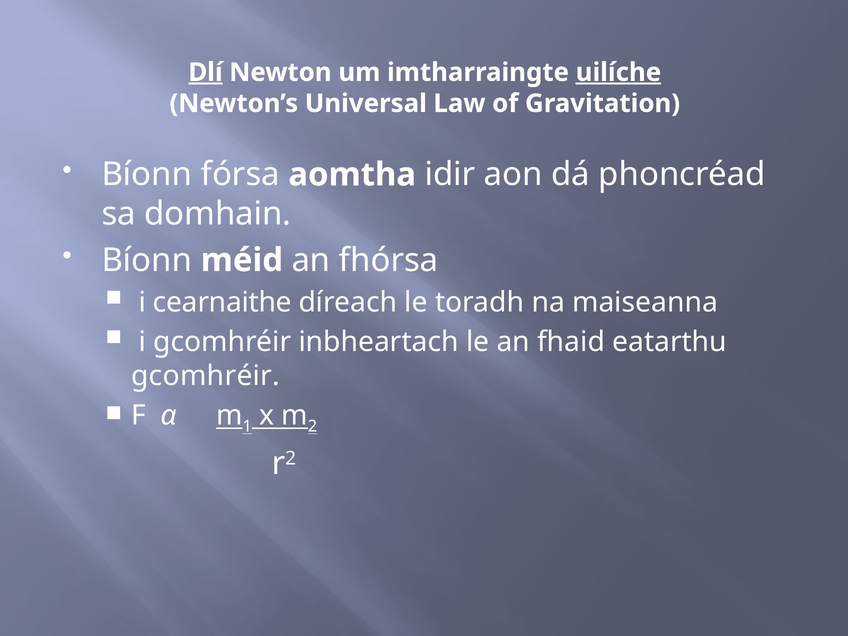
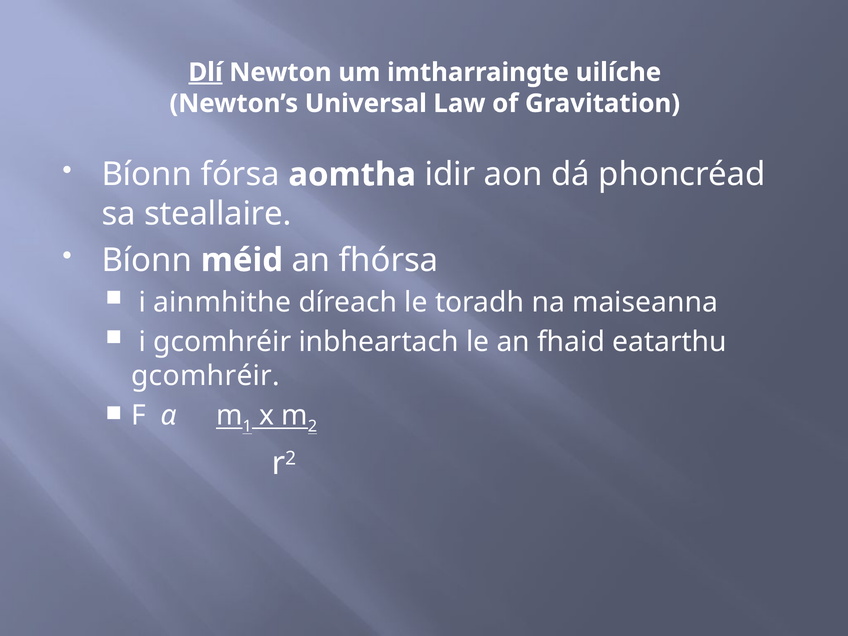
uilíche underline: present -> none
domhain: domhain -> steallaire
cearnaithe: cearnaithe -> ainmhithe
